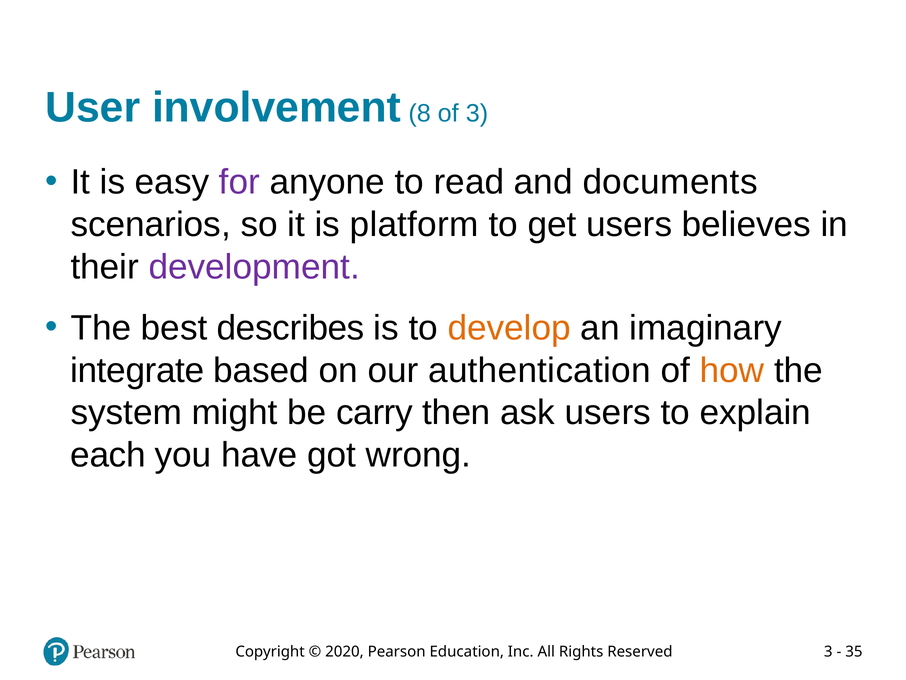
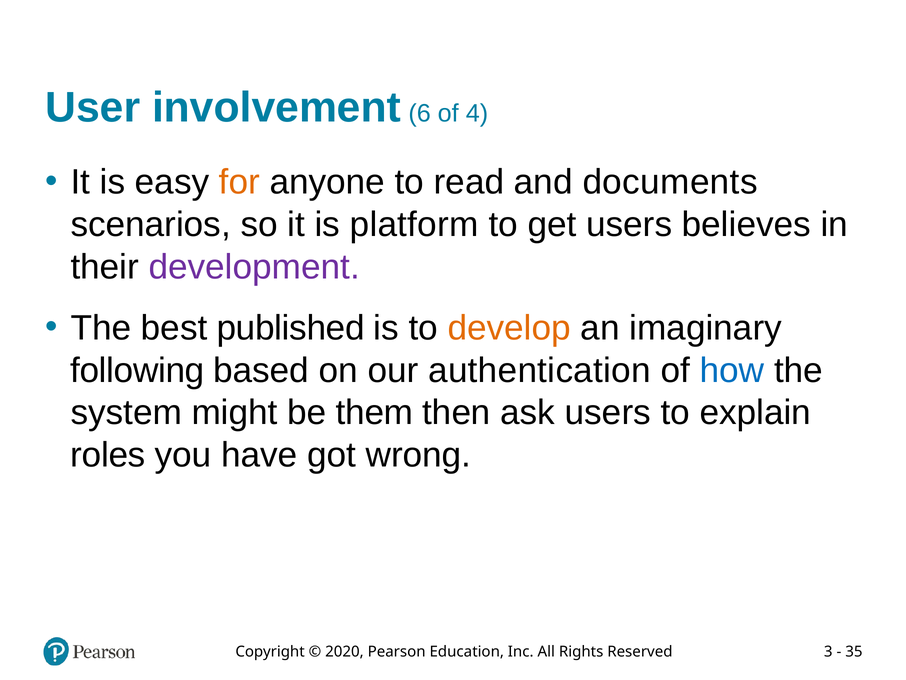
8: 8 -> 6
of 3: 3 -> 4
for colour: purple -> orange
describes: describes -> published
integrate: integrate -> following
how colour: orange -> blue
carry: carry -> them
each: each -> roles
